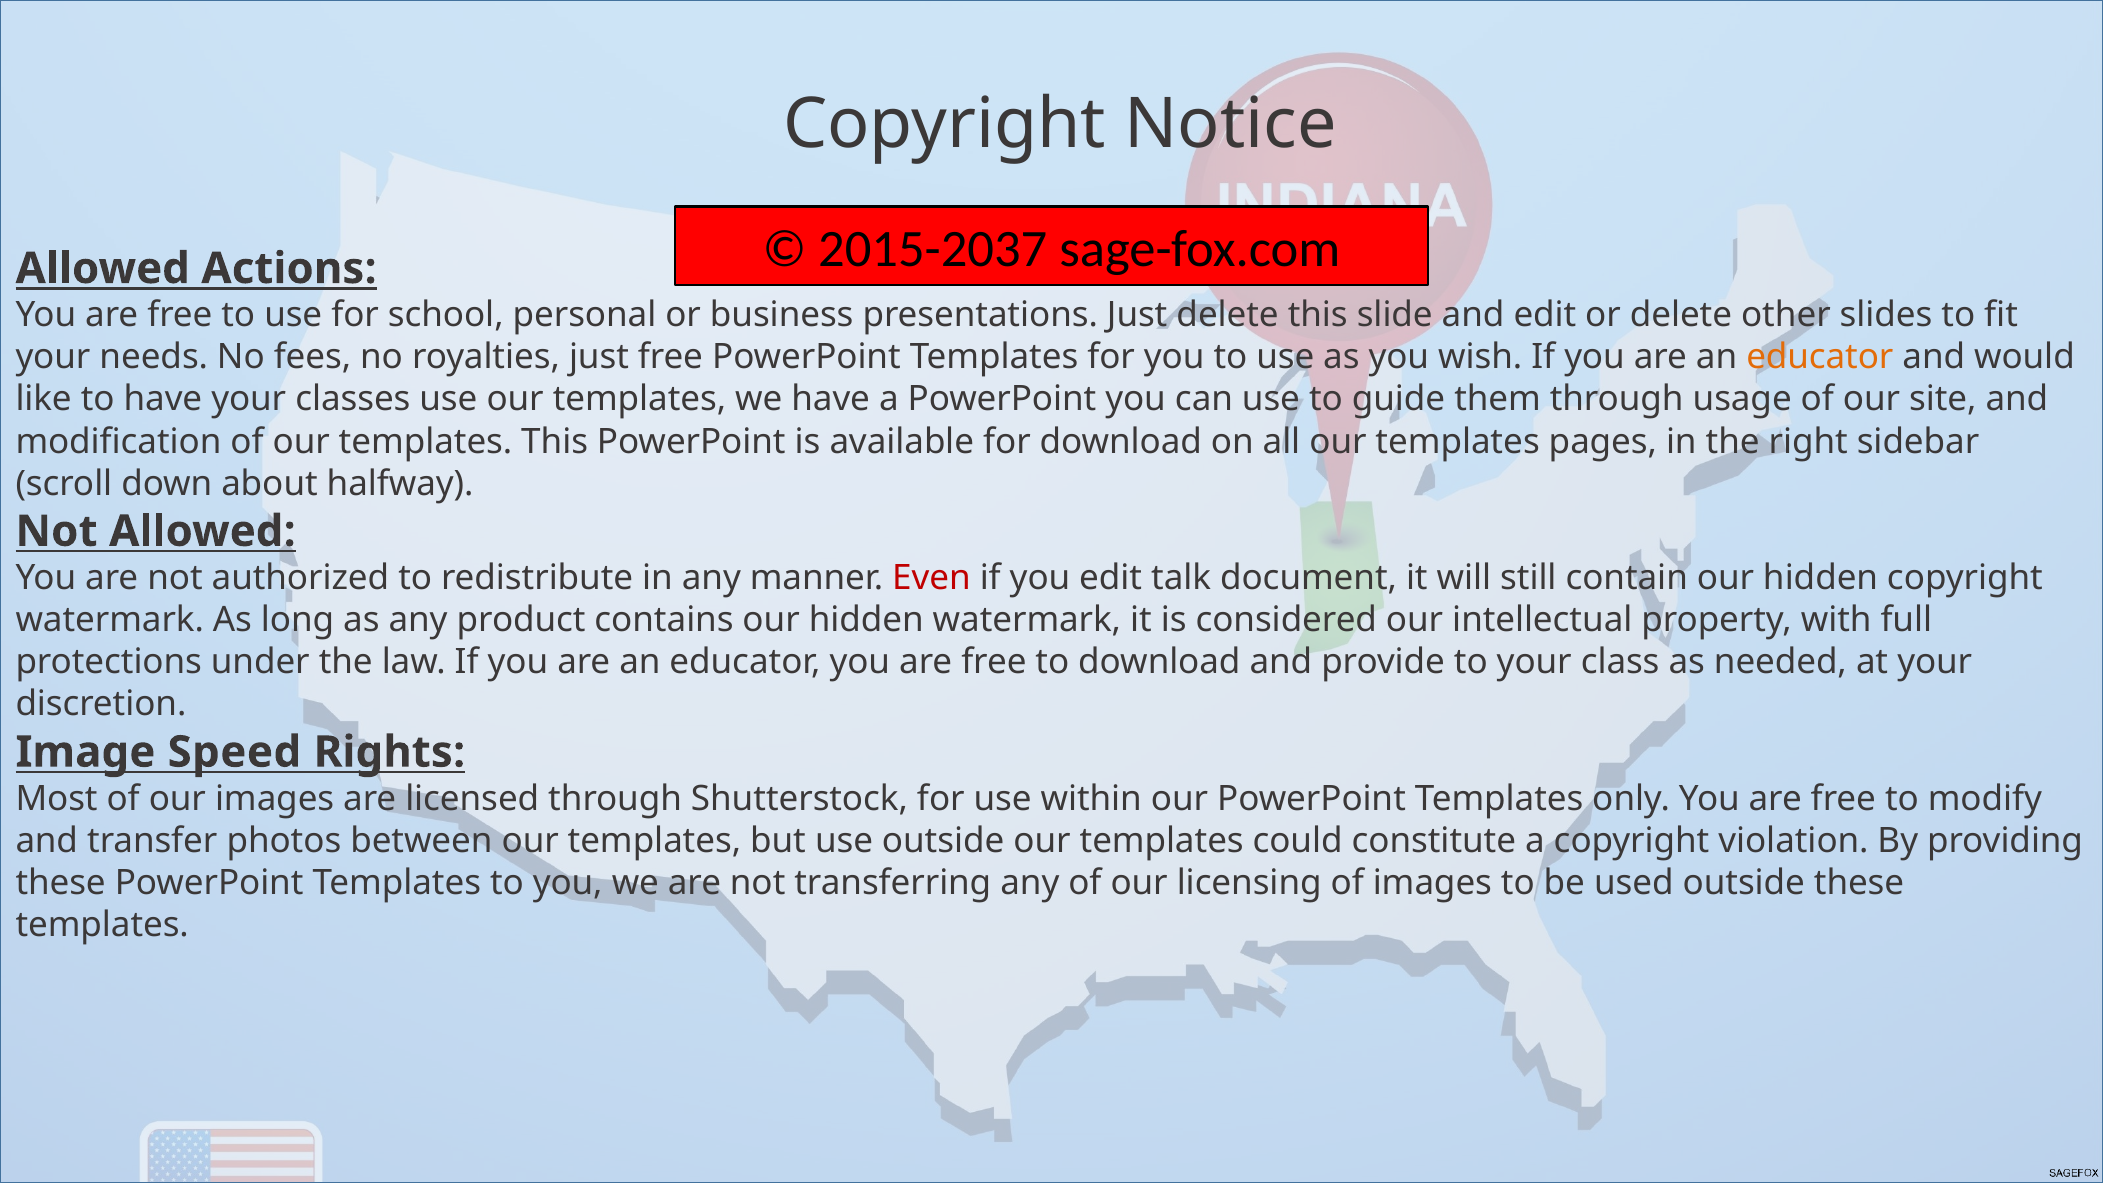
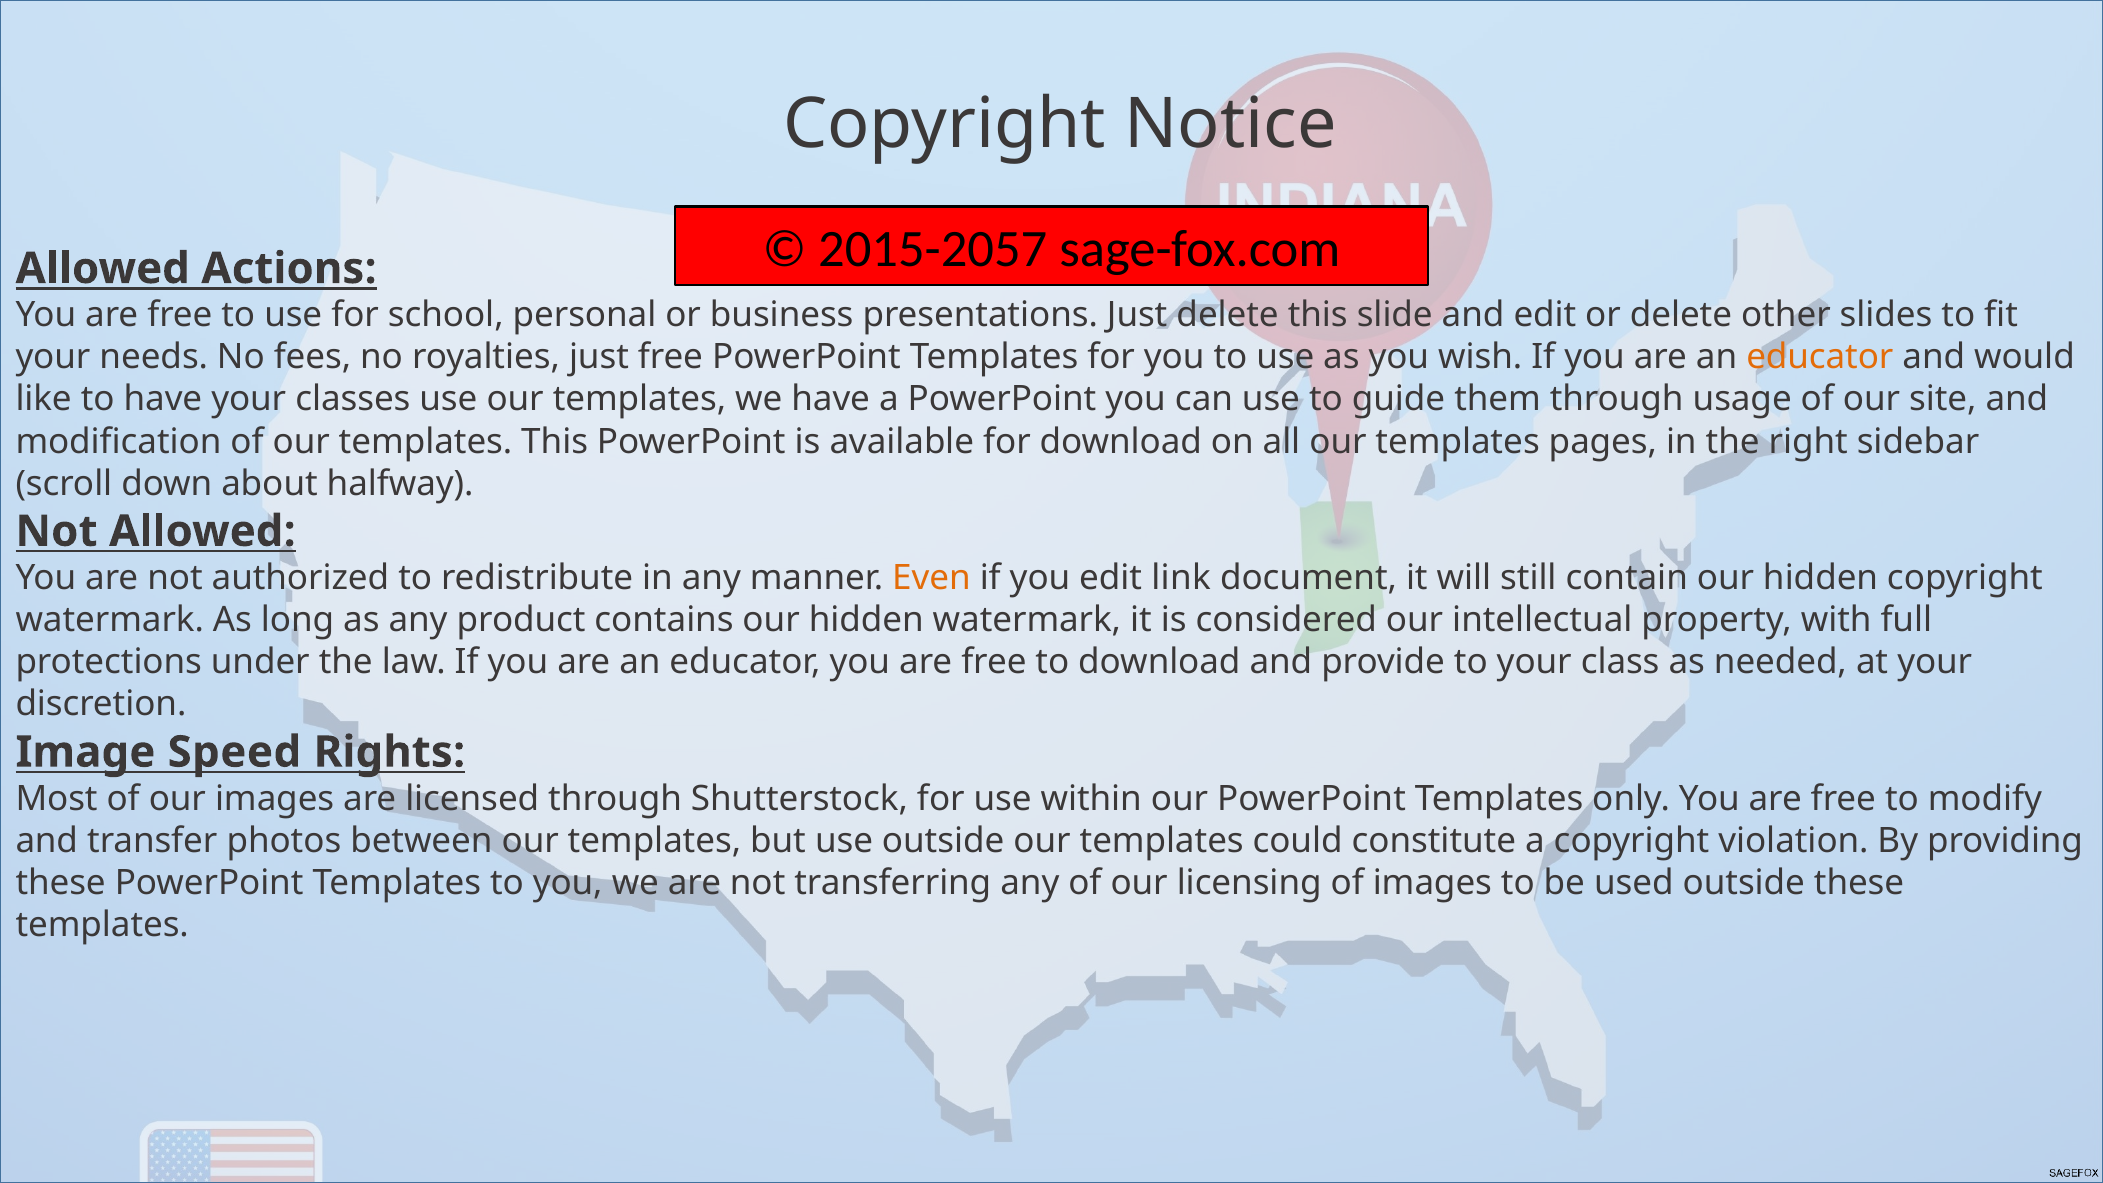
2015-2037: 2015-2037 -> 2015-2057
Even colour: red -> orange
talk: talk -> link
